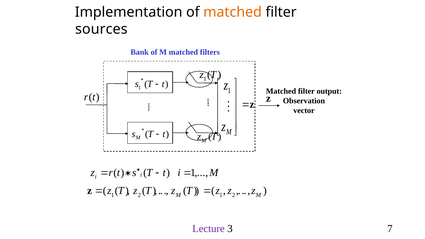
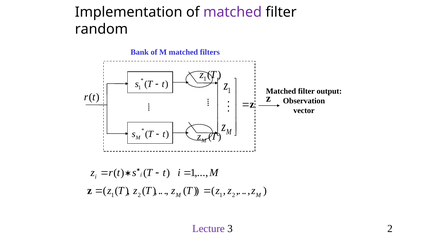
matched at (233, 12) colour: orange -> purple
sources: sources -> random
3 7: 7 -> 2
